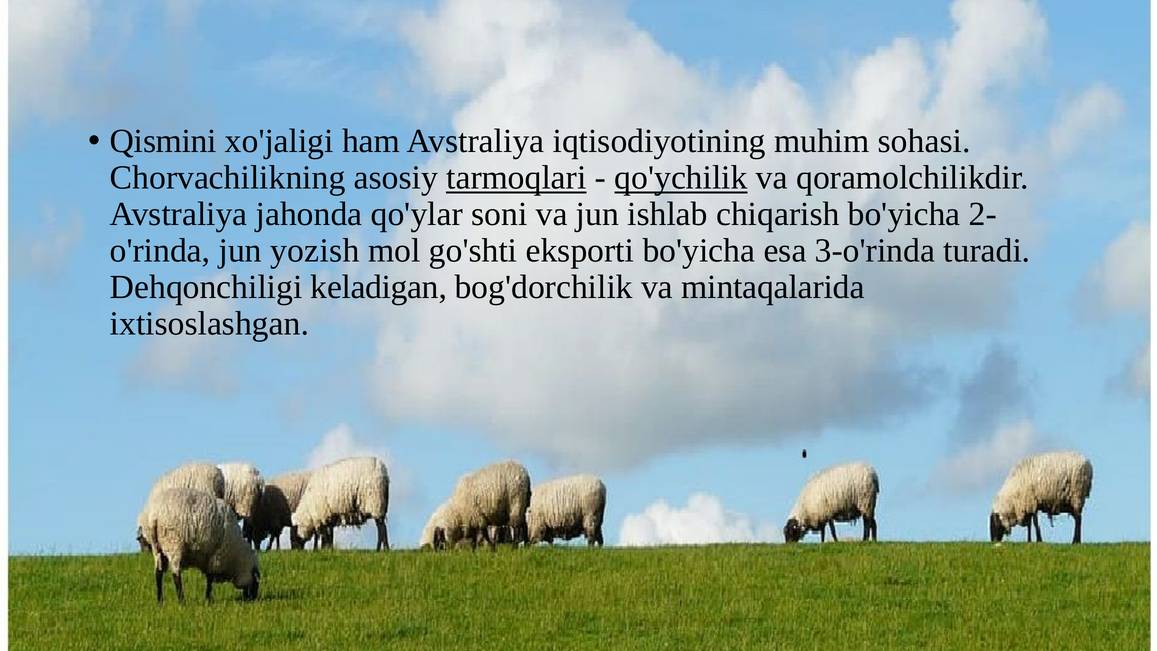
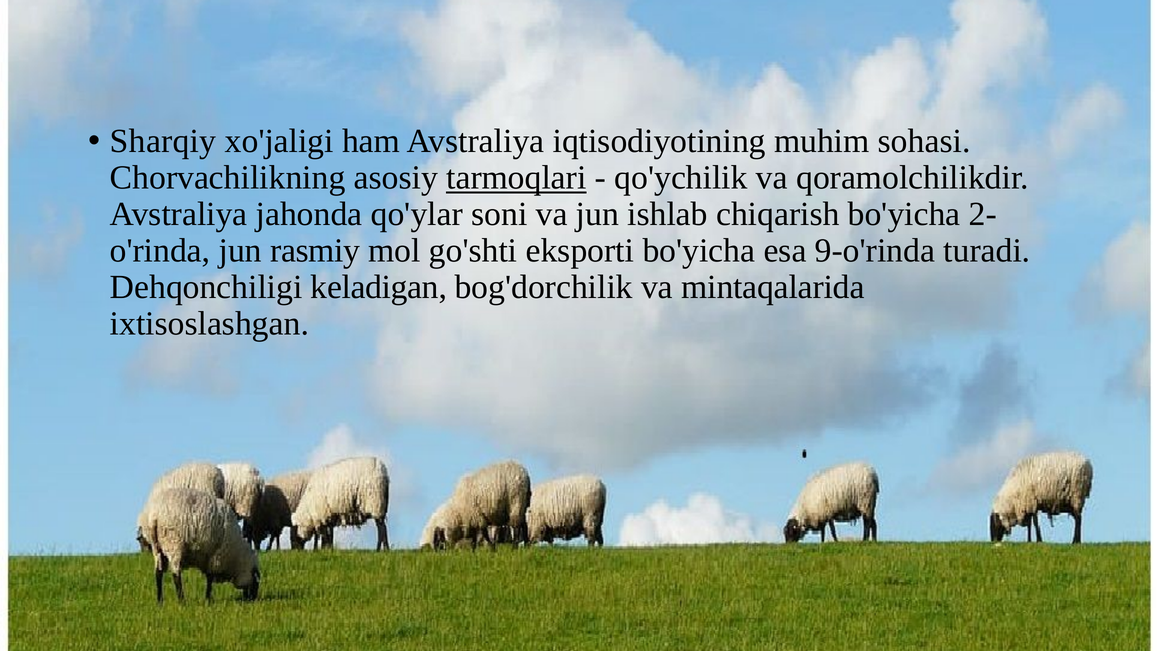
Qismini: Qismini -> Sharqiy
qo'ychilik underline: present -> none
yozish: yozish -> rasmiy
3-o'rinda: 3-o'rinda -> 9-o'rinda
